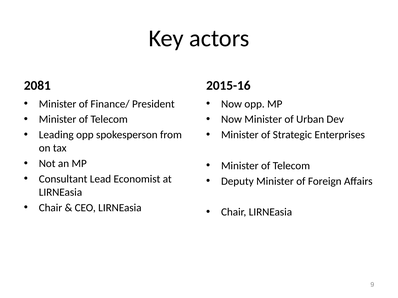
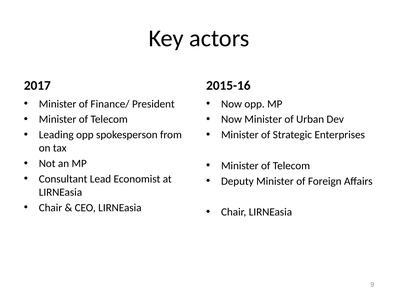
2081: 2081 -> 2017
